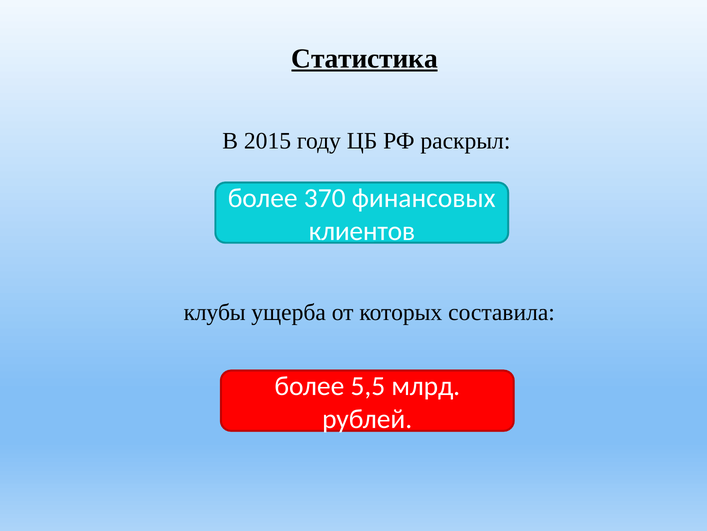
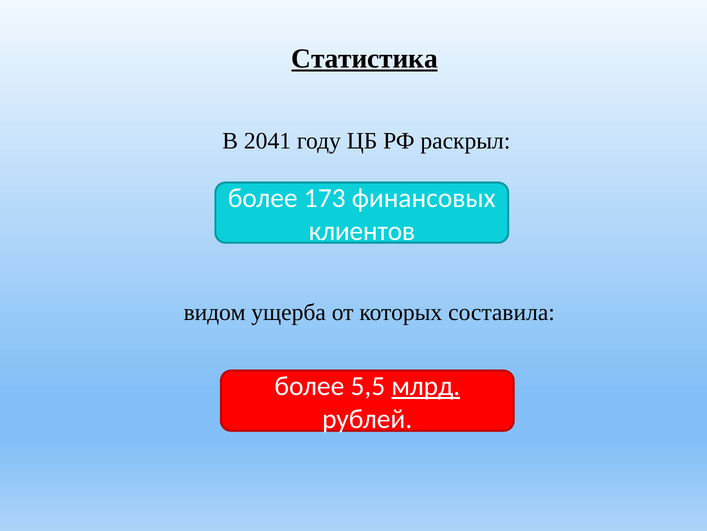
2015: 2015 -> 2041
370: 370 -> 173
клубы: клубы -> видом
млрд underline: none -> present
